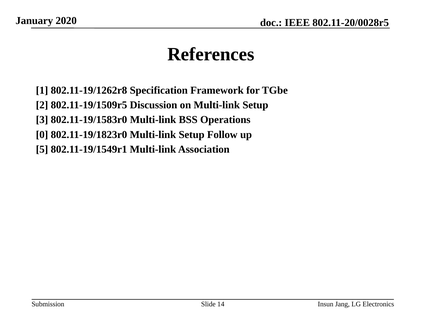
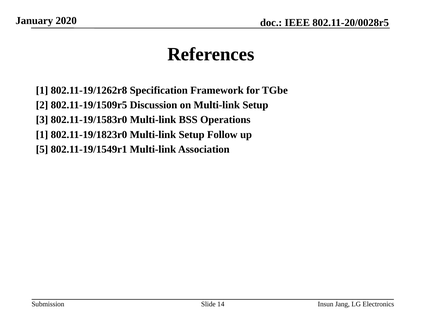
0 at (42, 134): 0 -> 1
